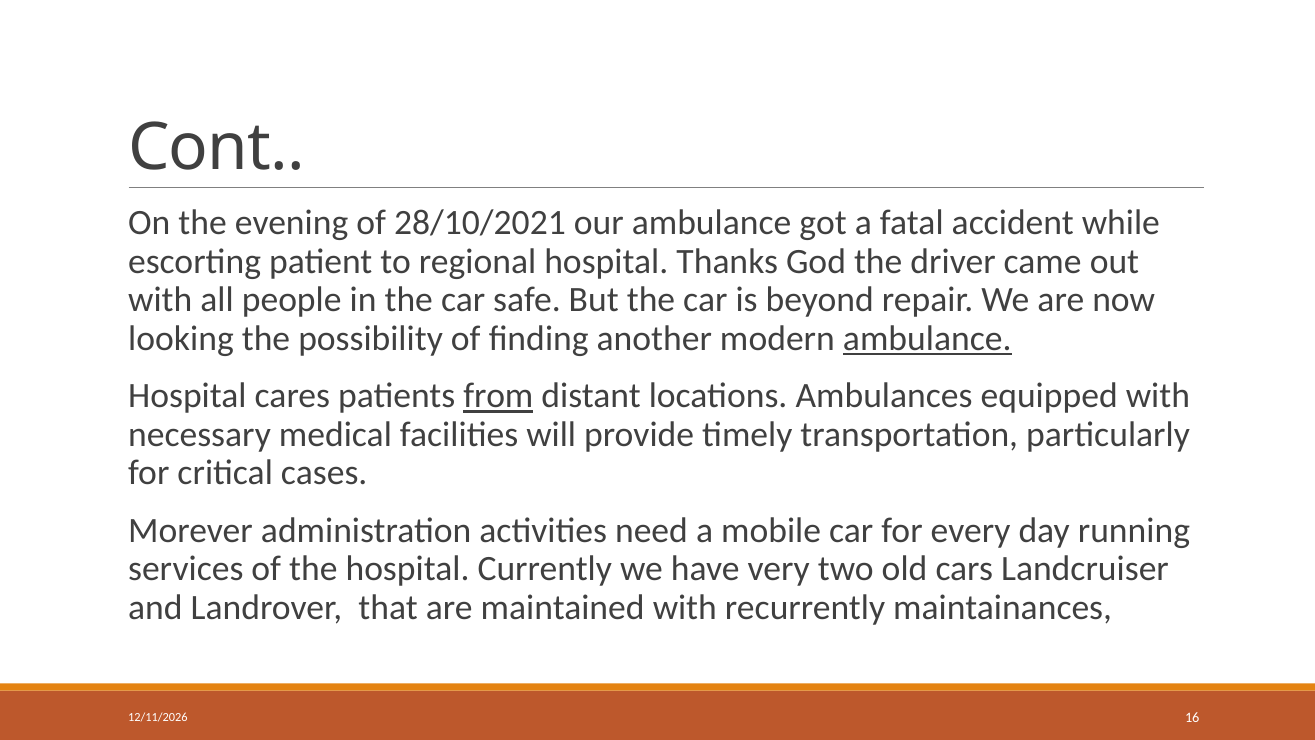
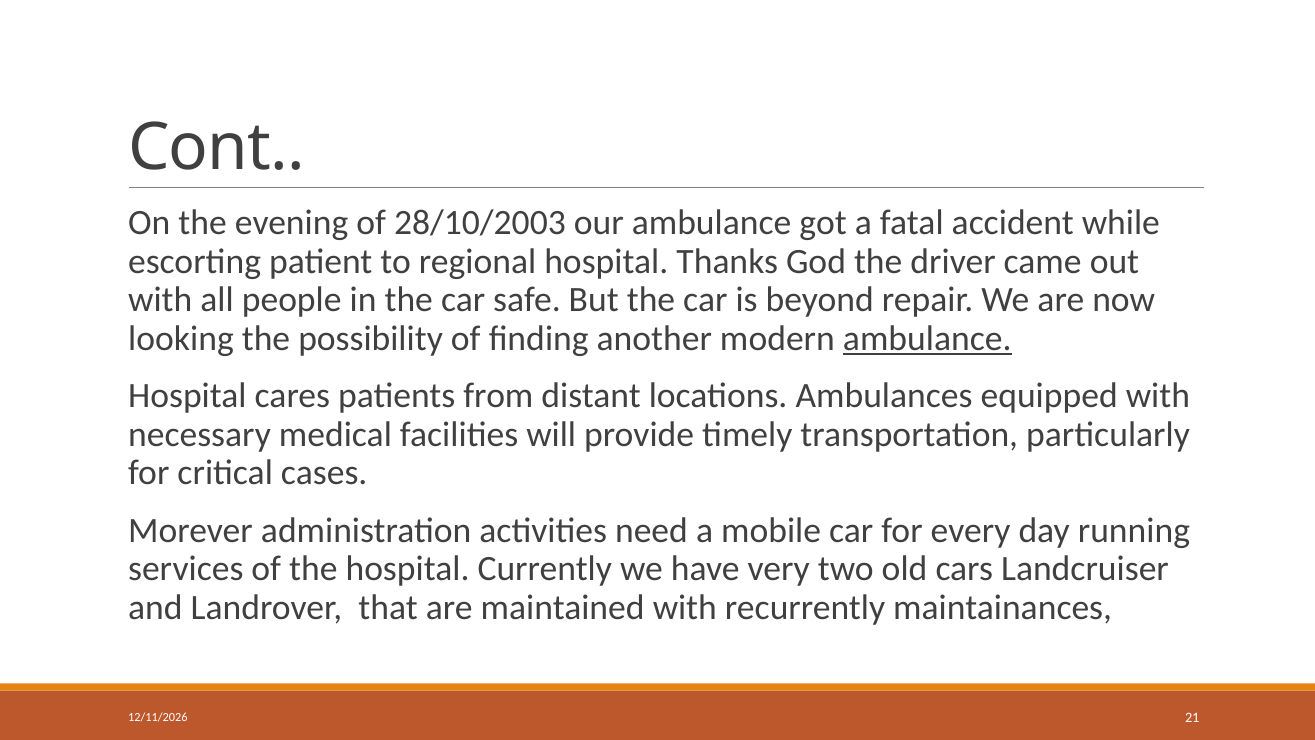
28/10/2021: 28/10/2021 -> 28/10/2003
from underline: present -> none
16: 16 -> 21
